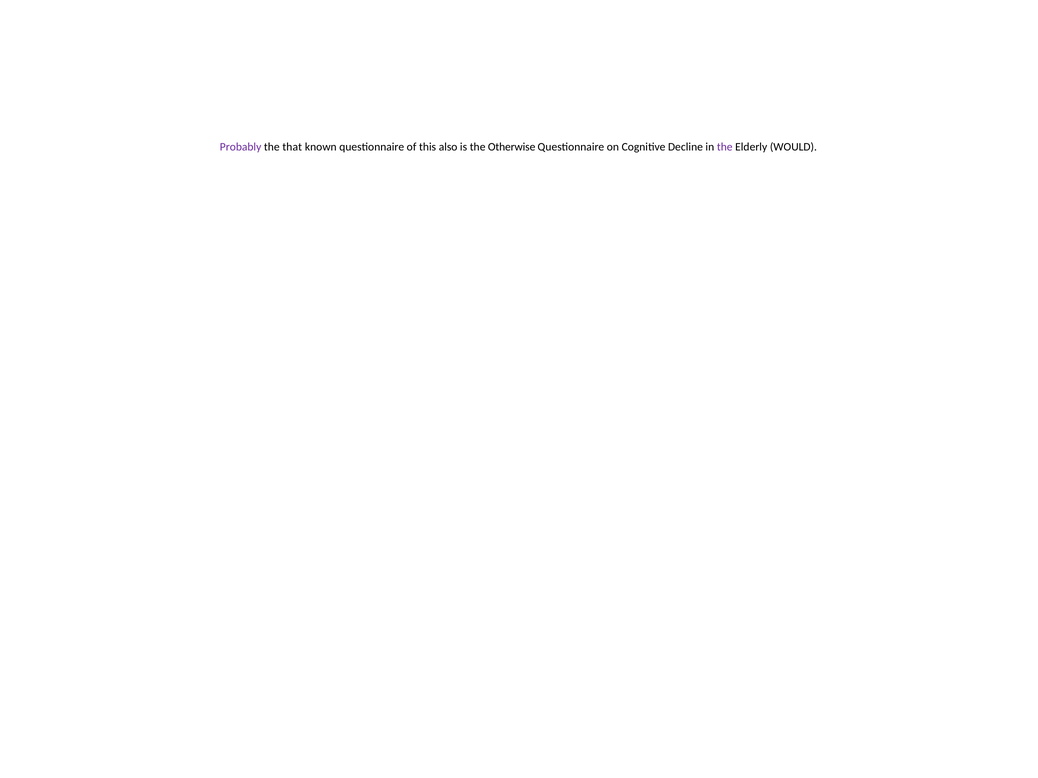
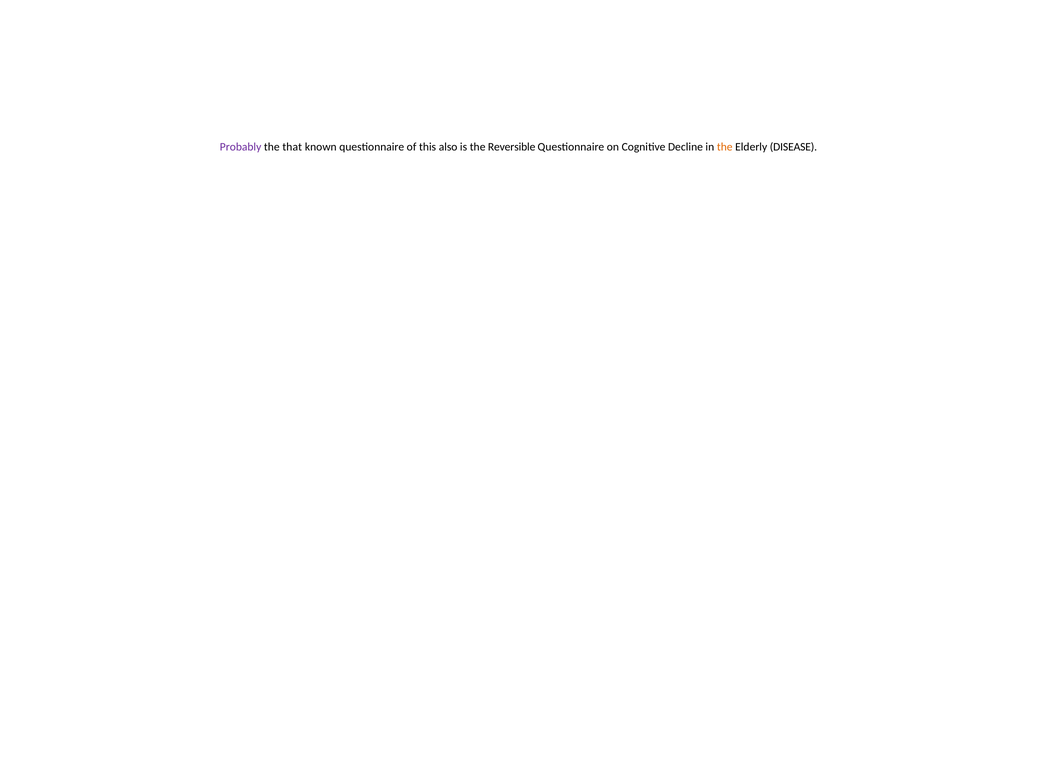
Otherwise: Otherwise -> Reversible
the at (725, 147) colour: purple -> orange
WOULD: WOULD -> DISEASE
